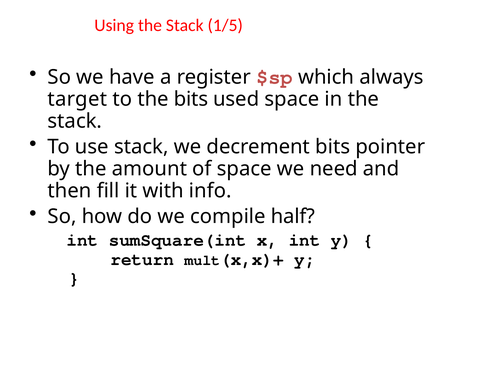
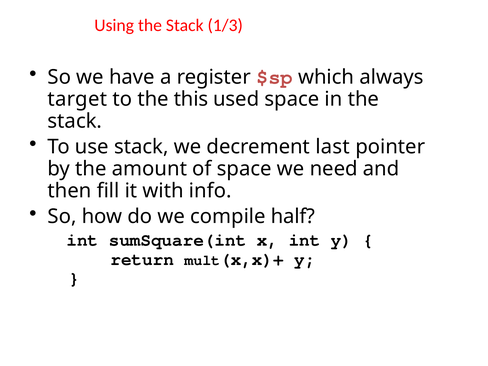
1/5: 1/5 -> 1/3
the bits: bits -> this
decrement bits: bits -> last
